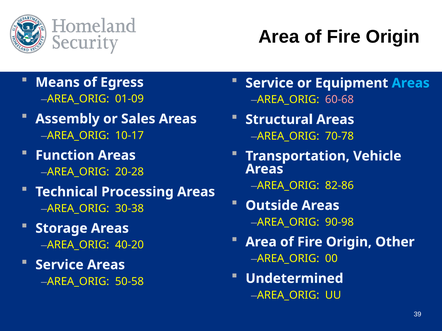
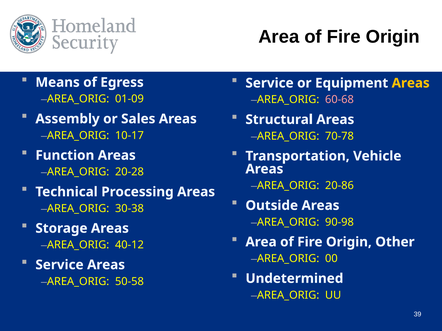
Areas at (411, 83) colour: light blue -> yellow
82-86: 82-86 -> 20-86
40-20: 40-20 -> 40-12
